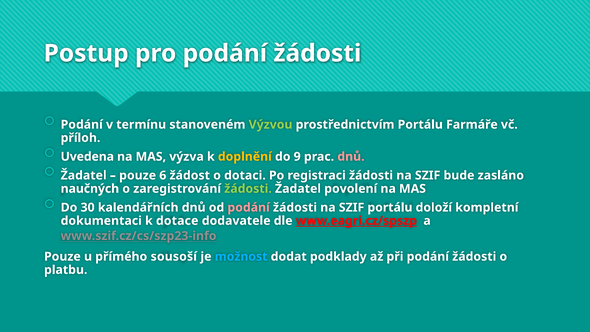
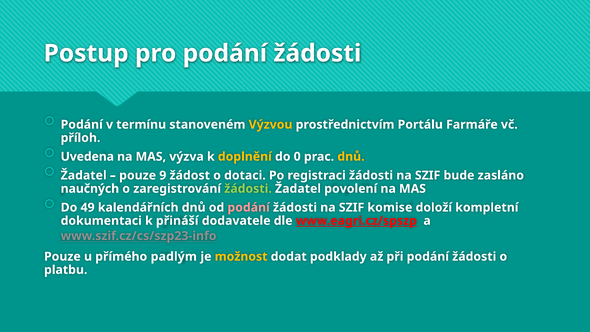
Výzvou colour: light green -> yellow
9: 9 -> 0
dnů at (351, 157) colour: pink -> yellow
6: 6 -> 9
30: 30 -> 49
SZIF portálu: portálu -> komise
dotace: dotace -> přináší
sousoší: sousoší -> padlým
možnost colour: light blue -> yellow
